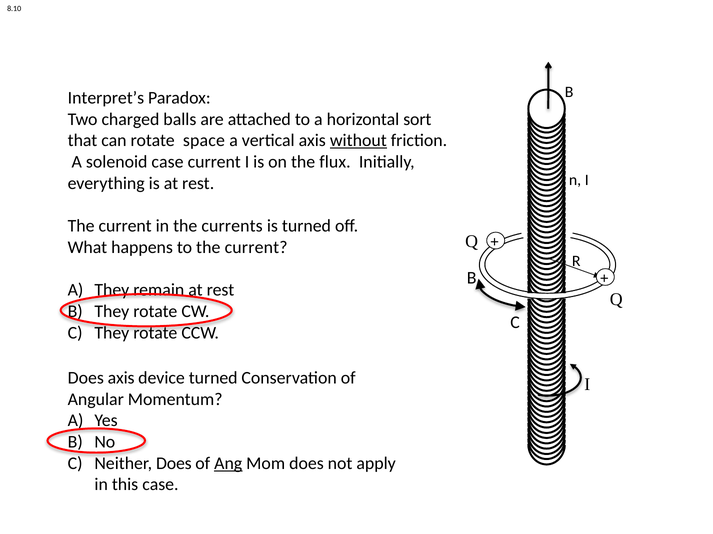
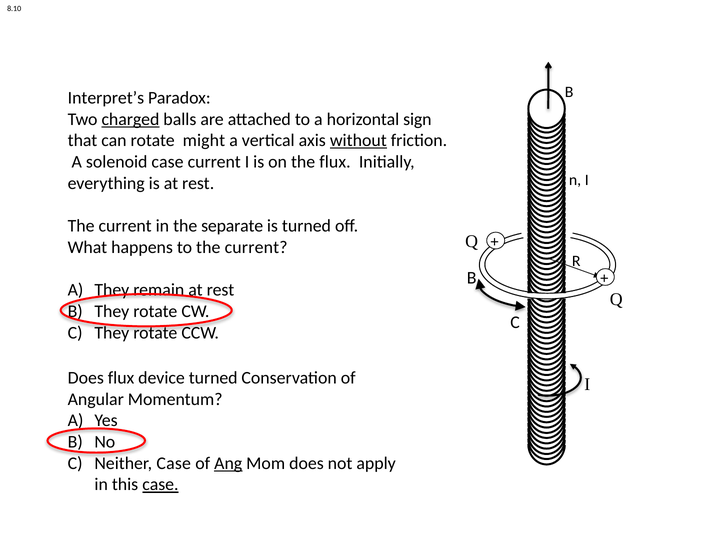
charged underline: none -> present
sort: sort -> sign
space: space -> might
currents: currents -> separate
Does axis: axis -> flux
Does at (174, 464): Does -> Case
case at (160, 485) underline: none -> present
